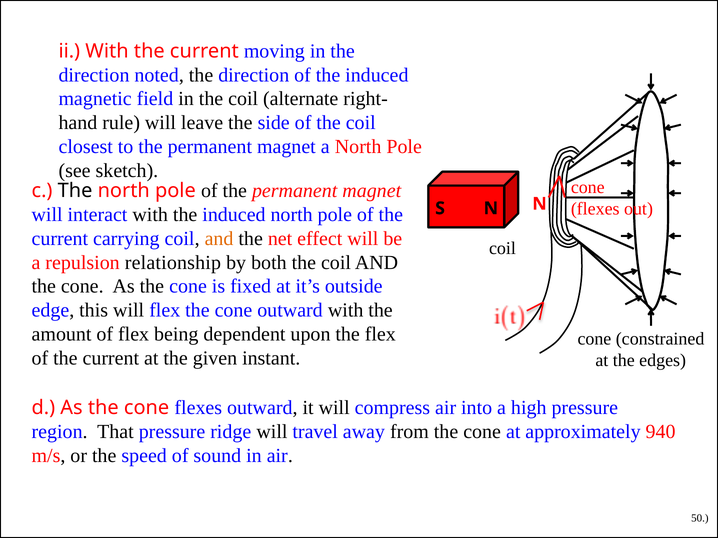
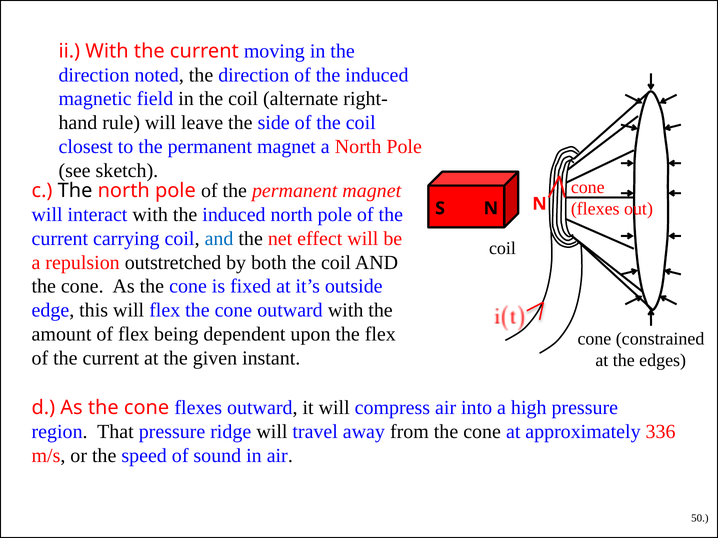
and at (219, 239) colour: orange -> blue
relationship: relationship -> outstretched
940: 940 -> 336
